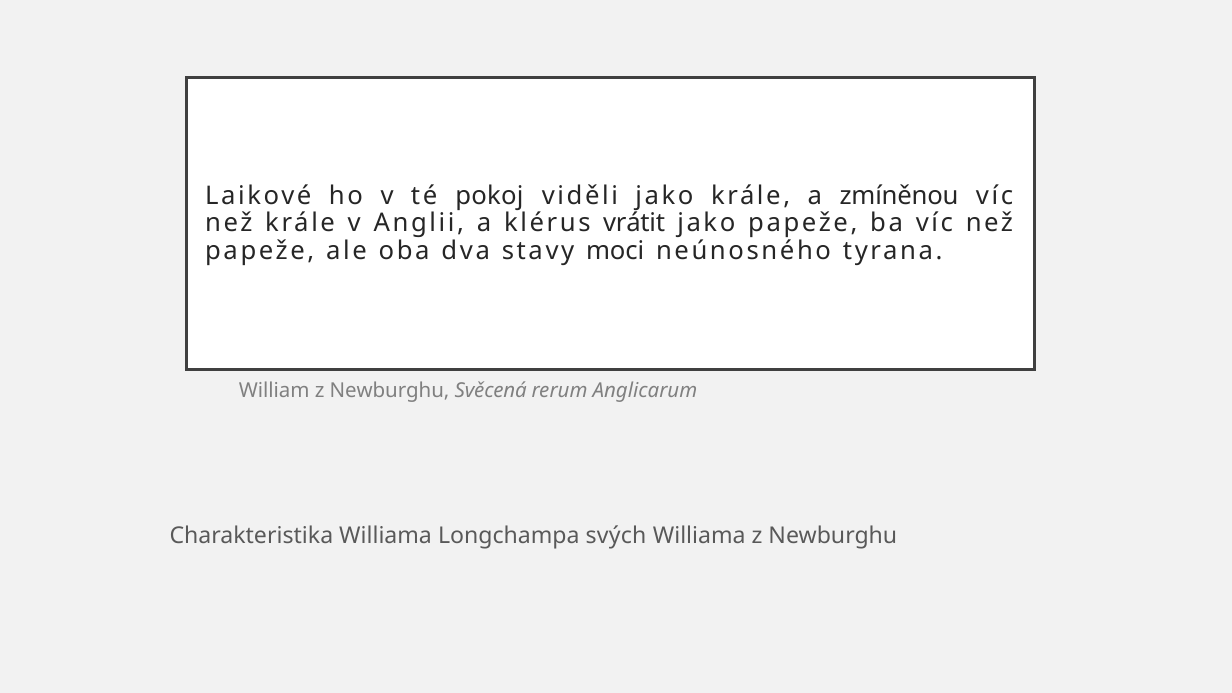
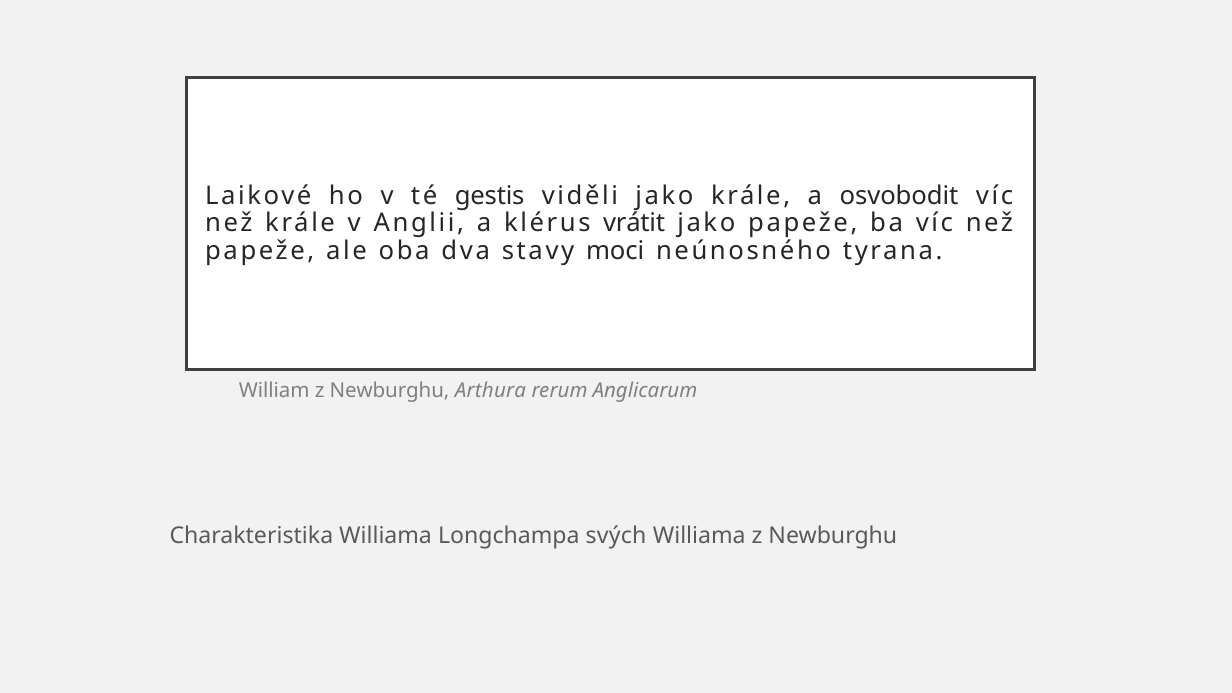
pokoj: pokoj -> gestis
zmíněnou: zmíněnou -> osvobodit
Svěcená: Svěcená -> Arthura
